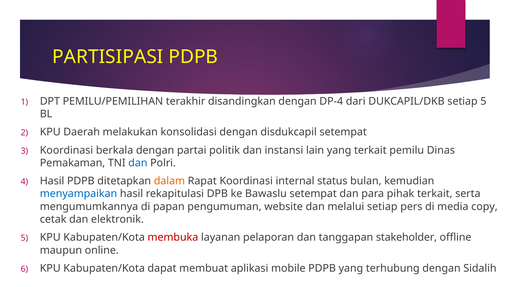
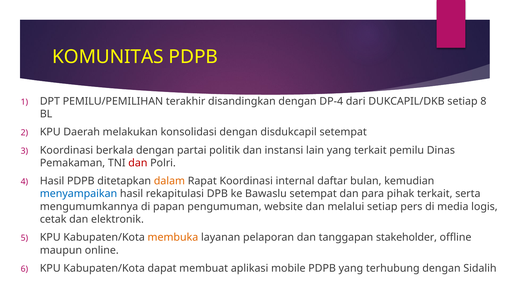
PARTISIPASI: PARTISIPASI -> KOMUNITAS
setiap 5: 5 -> 8
dan at (138, 163) colour: blue -> red
status: status -> daftar
copy: copy -> logis
membuka colour: red -> orange
